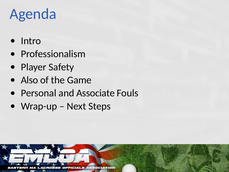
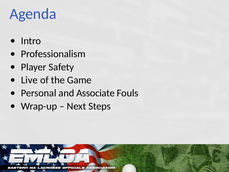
Also: Also -> Live
